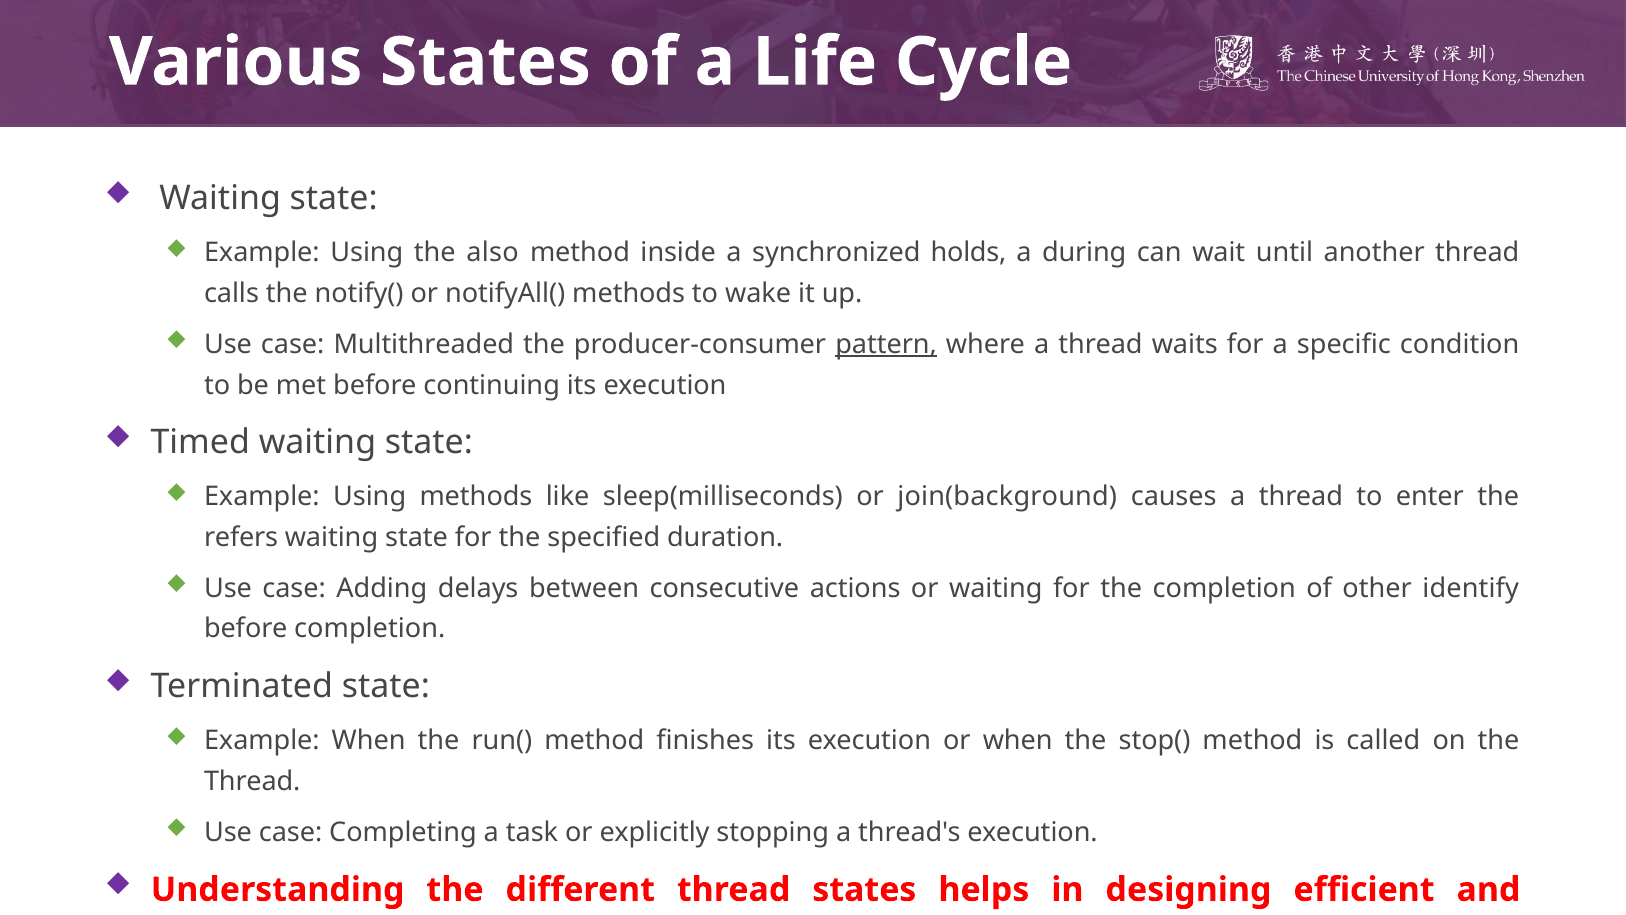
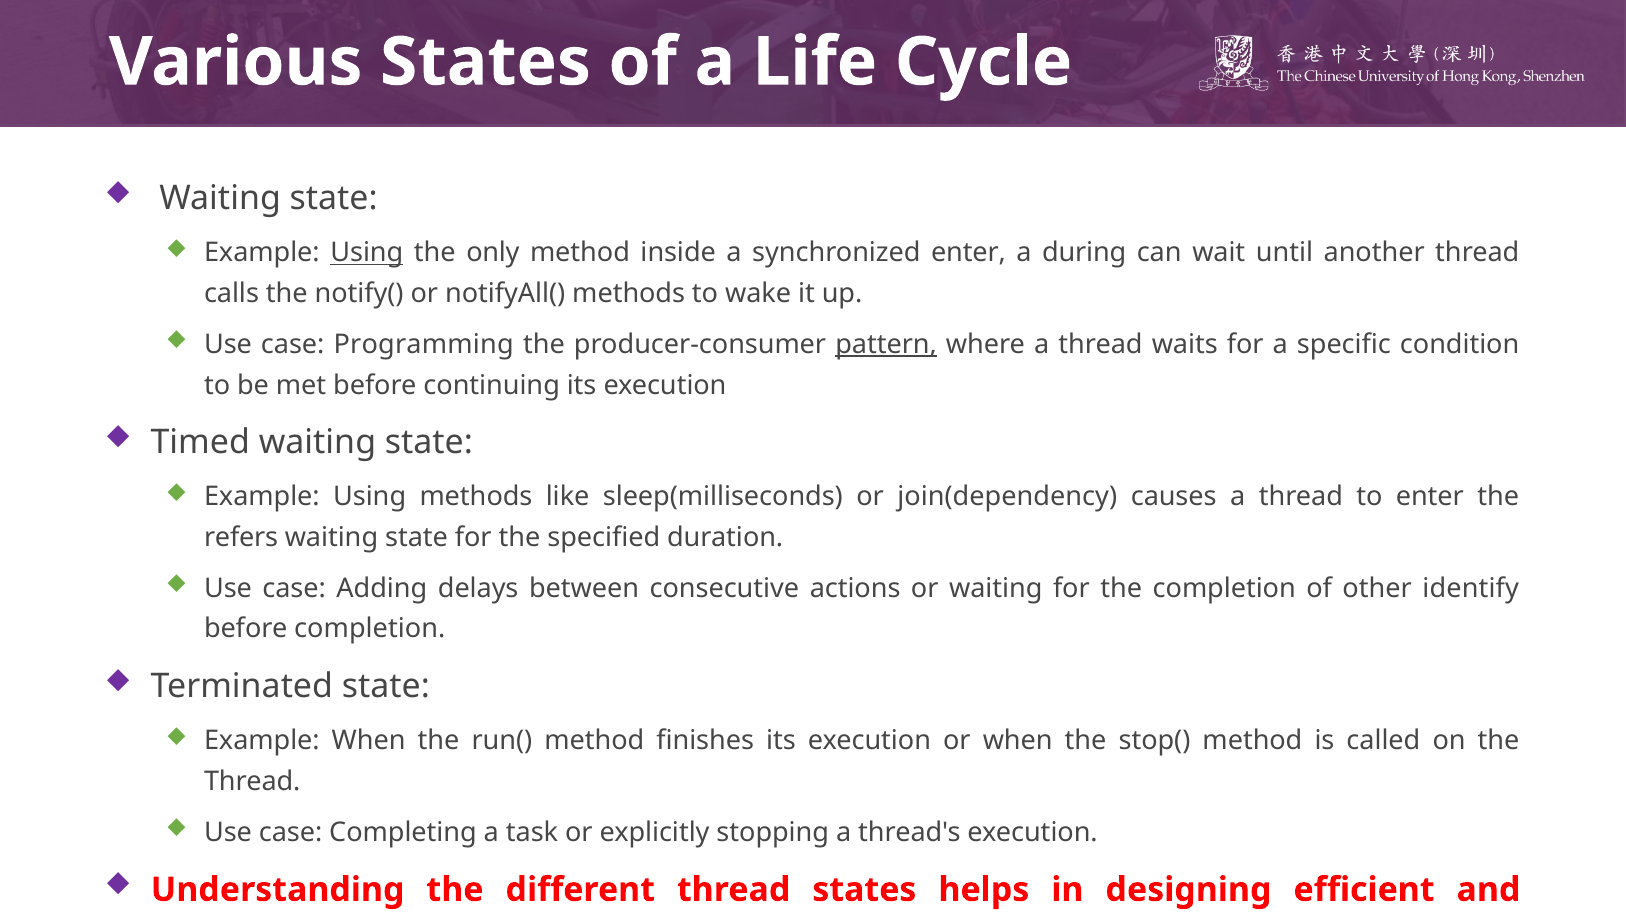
Using at (367, 253) underline: none -> present
also: also -> only
synchronized holds: holds -> enter
case Multithreaded: Multithreaded -> Programming
join(background: join(background -> join(dependency
